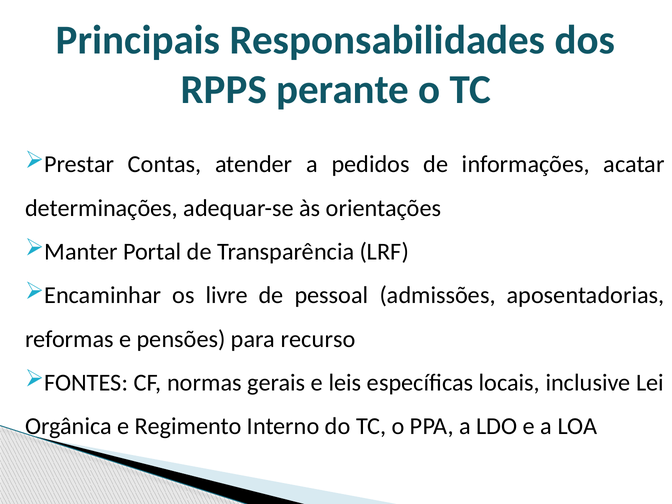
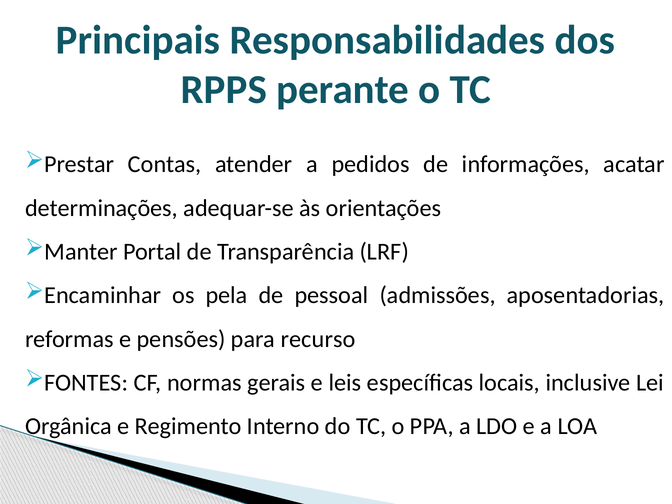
livre: livre -> pela
